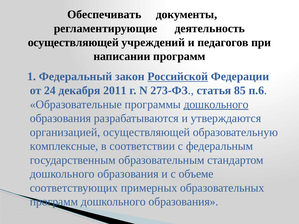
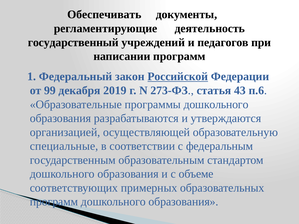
осуществляющей at (73, 42): осуществляющей -> государственный
24: 24 -> 99
2011: 2011 -> 2019
85: 85 -> 43
дошкольного at (216, 104) underline: present -> none
комплексные: комплексные -> специальные
